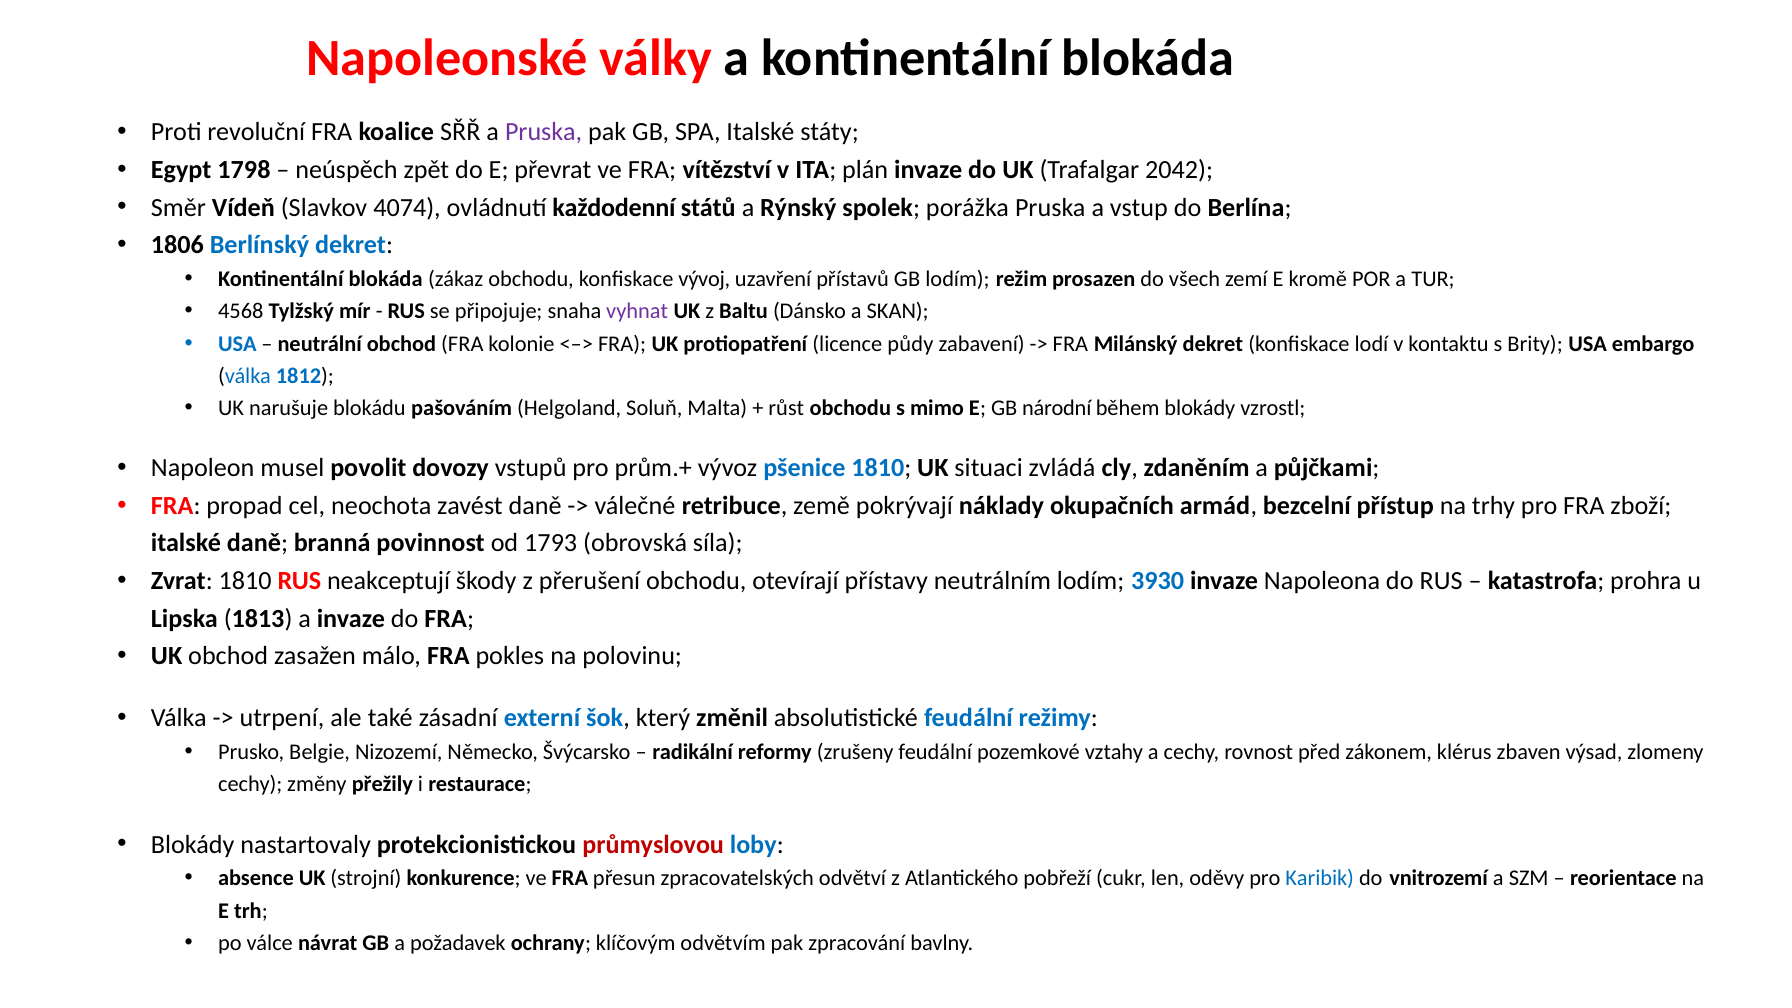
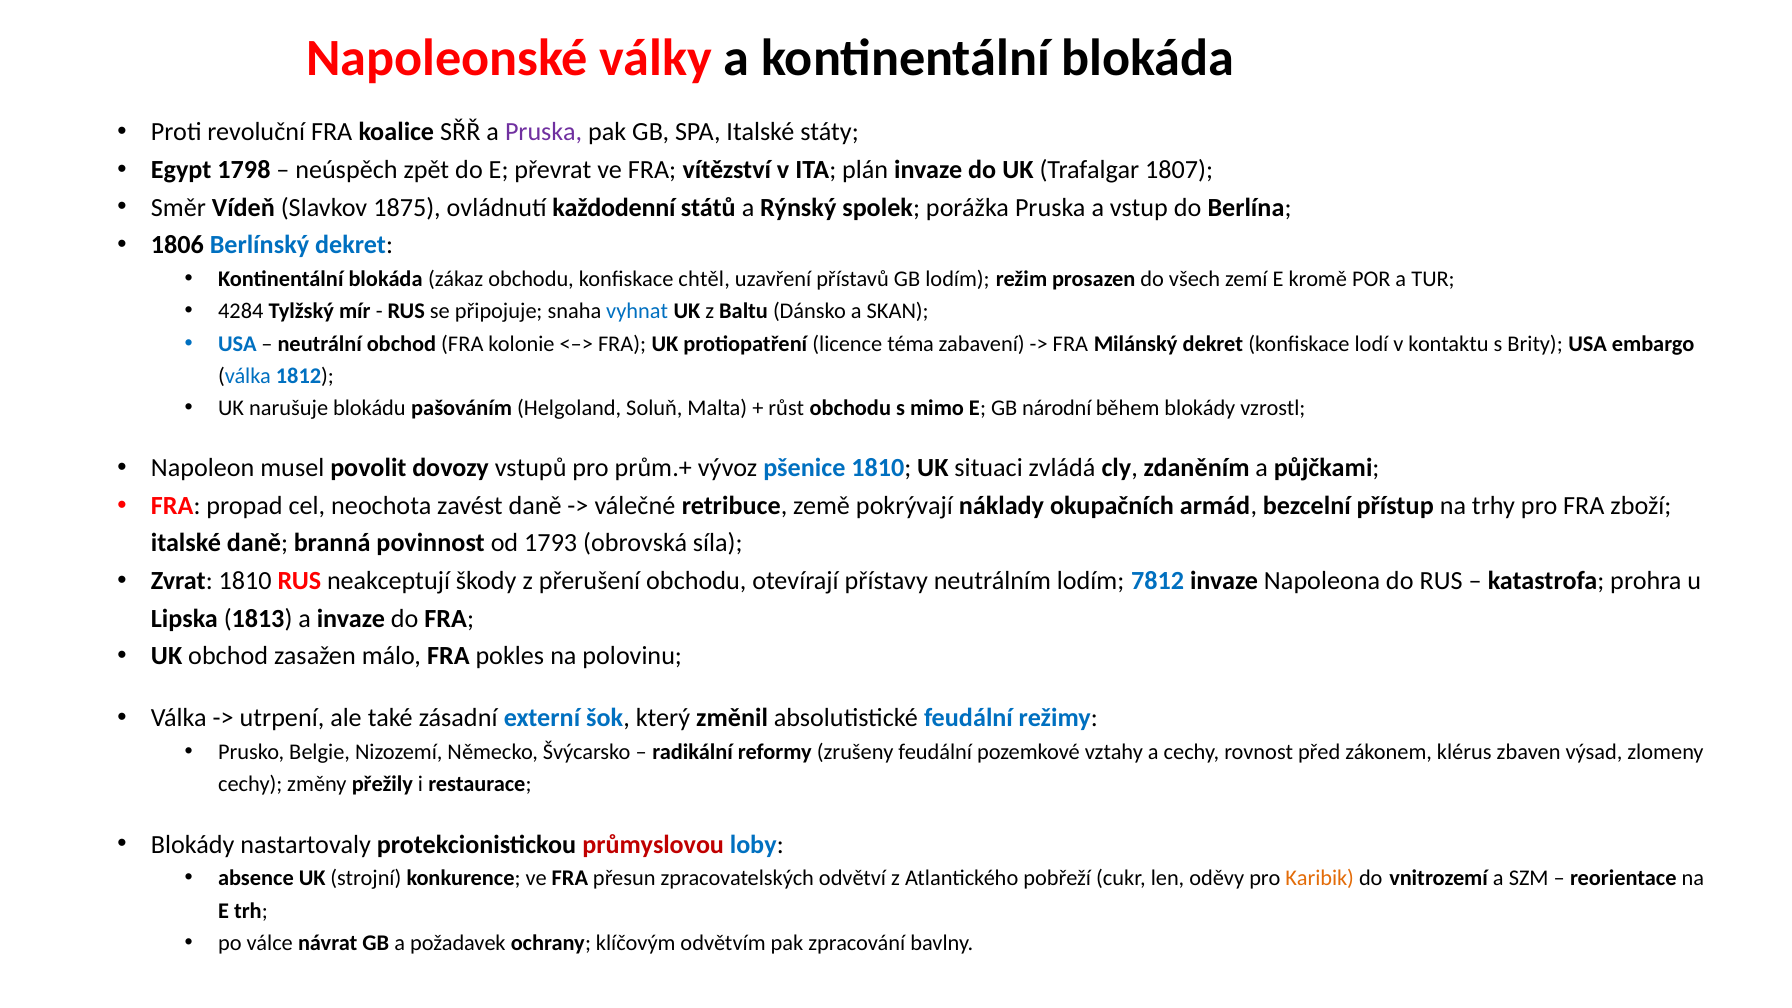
2042: 2042 -> 1807
4074: 4074 -> 1875
vývoj: vývoj -> chtěl
4568: 4568 -> 4284
vyhnat colour: purple -> blue
půdy: půdy -> téma
3930: 3930 -> 7812
Karibik colour: blue -> orange
